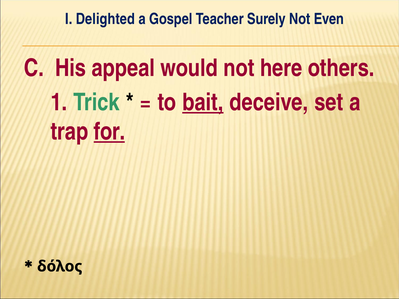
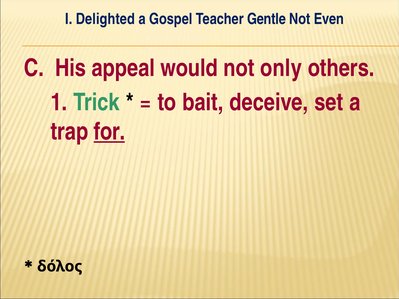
Surely: Surely -> Gentle
here: here -> only
bait underline: present -> none
